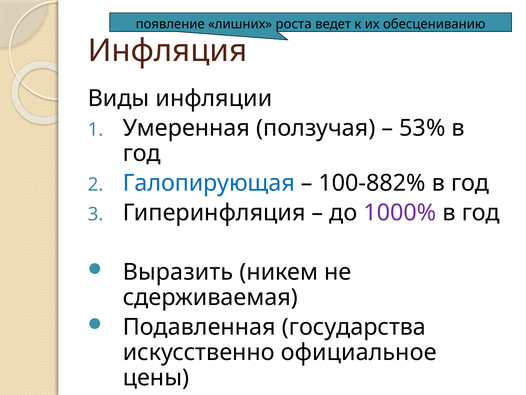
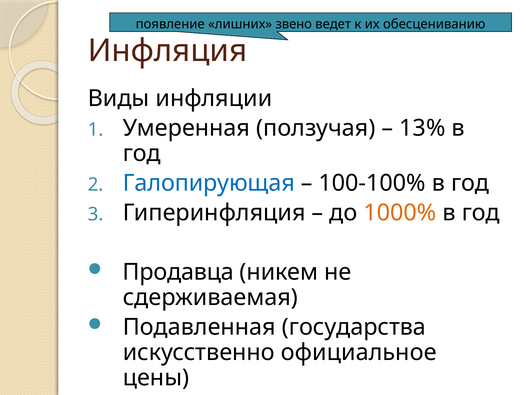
роста: роста -> звено
53%: 53% -> 13%
100-882%: 100-882% -> 100-100%
1000% colour: purple -> orange
Выразить: Выразить -> Продавца
